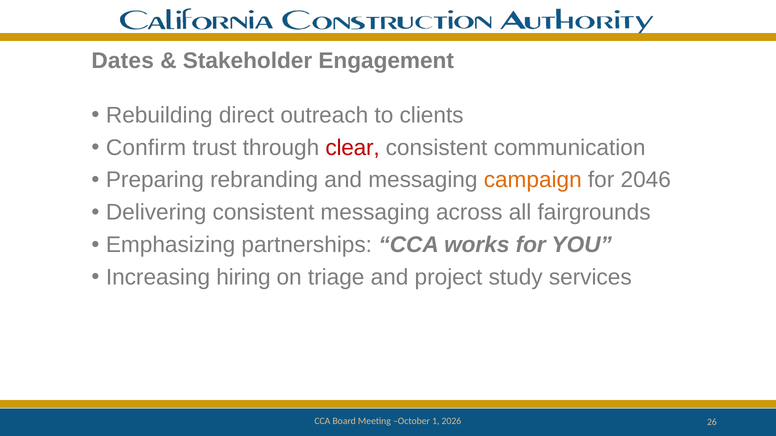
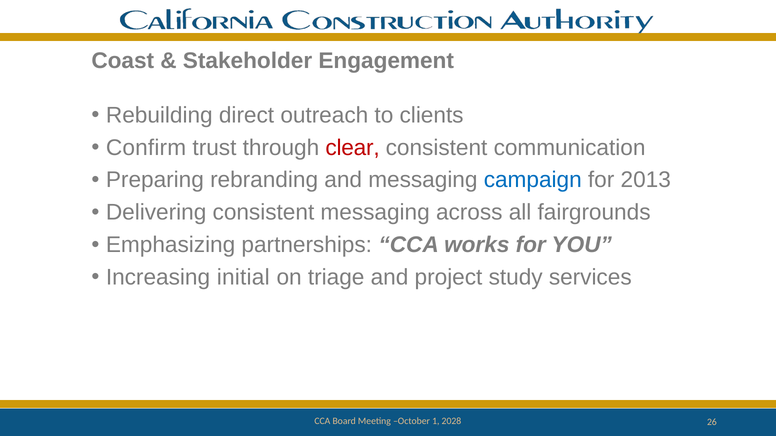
Dates: Dates -> Coast
campaign colour: orange -> blue
2046: 2046 -> 2013
hiring: hiring -> initial
2026: 2026 -> 2028
